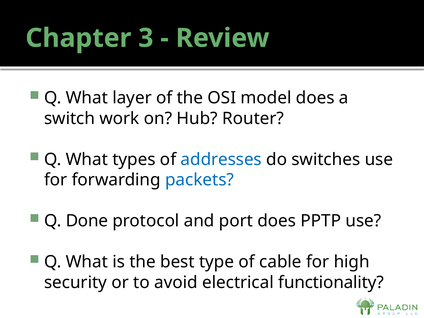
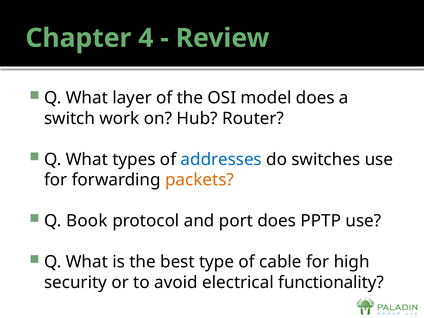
3: 3 -> 4
packets colour: blue -> orange
Done: Done -> Book
